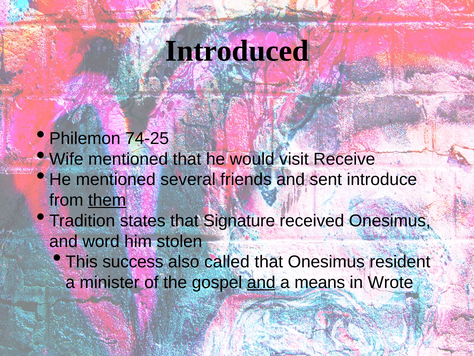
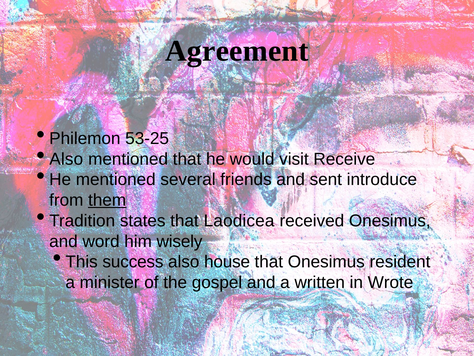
Introduced: Introduced -> Agreement
74-25: 74-25 -> 53-25
Wife at (66, 159): Wife -> Also
Signature: Signature -> Laodicea
stolen: stolen -> wisely
called: called -> house
and at (261, 282) underline: present -> none
means: means -> written
